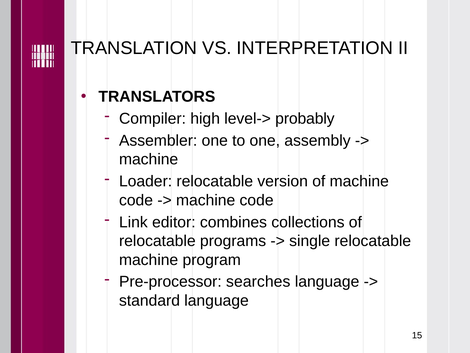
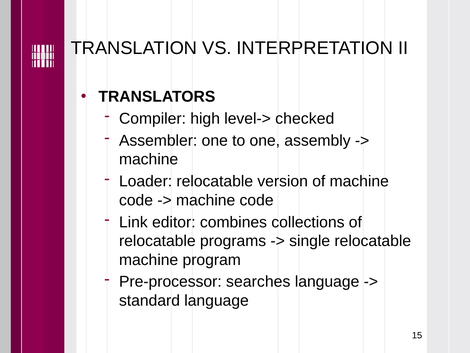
probably: probably -> checked
